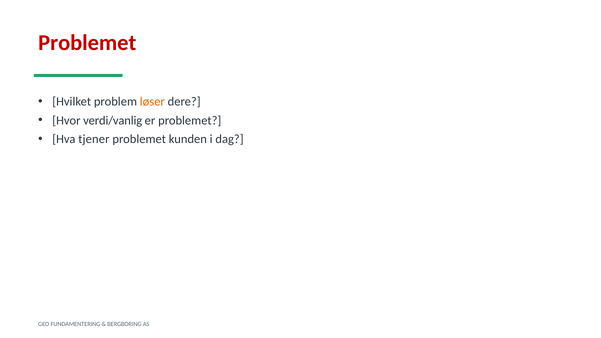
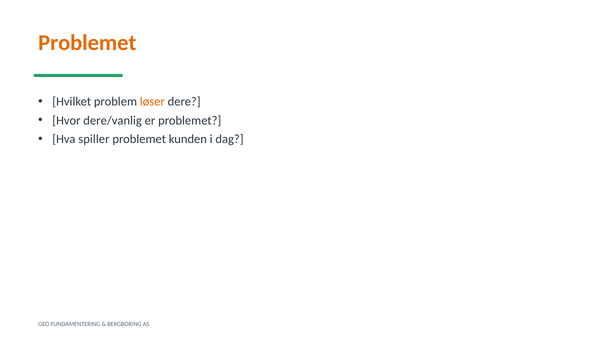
Problemet at (87, 43) colour: red -> orange
verdi/vanlig: verdi/vanlig -> dere/vanlig
tjener: tjener -> spiller
